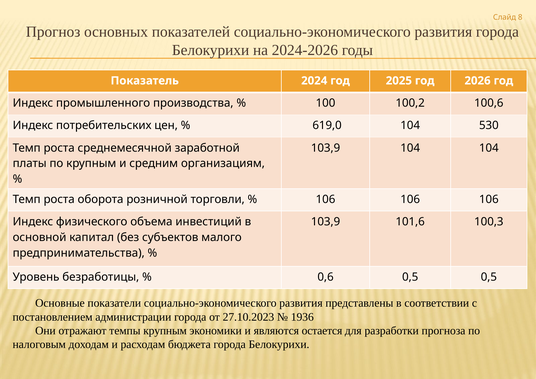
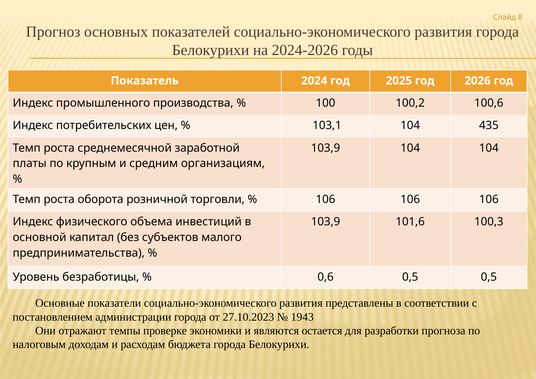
619,0: 619,0 -> 103,1
530: 530 -> 435
1936: 1936 -> 1943
темпы крупным: крупным -> проверке
